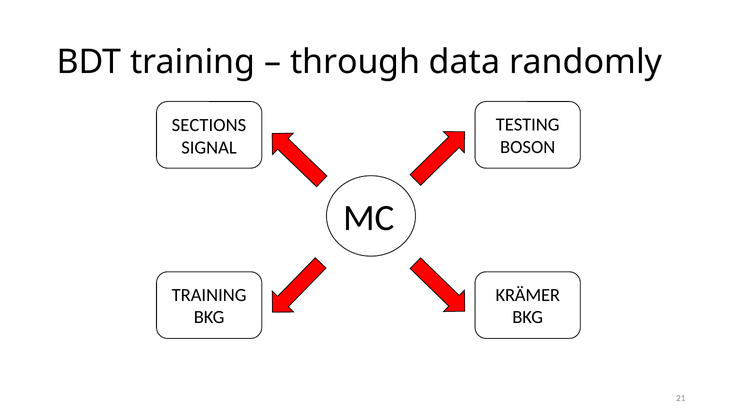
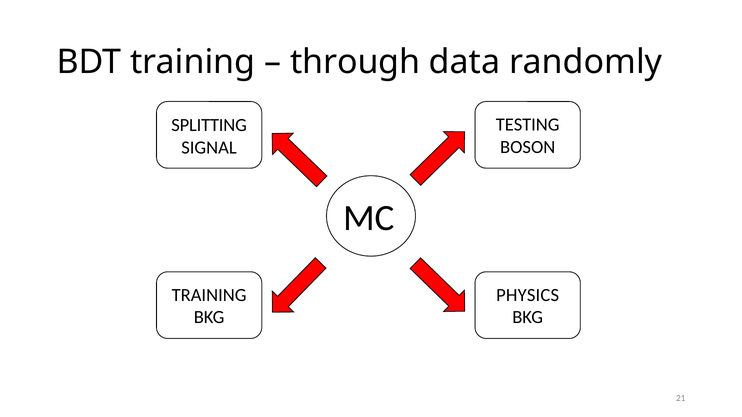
SECTIONS: SECTIONS -> SPLITTING
KRÄMER: KRÄMER -> PHYSICS
